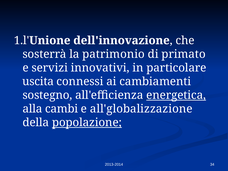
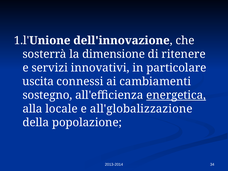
patrimonio: patrimonio -> dimensione
primato: primato -> ritenere
cambi: cambi -> locale
popolazione underline: present -> none
